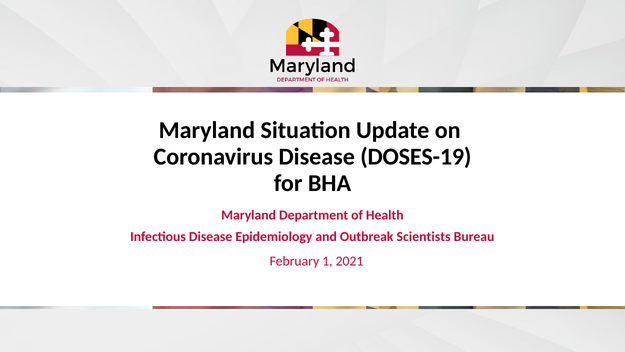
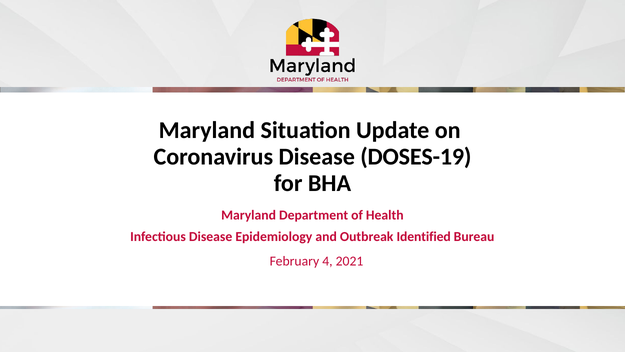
Scientists: Scientists -> Identified
1: 1 -> 4
